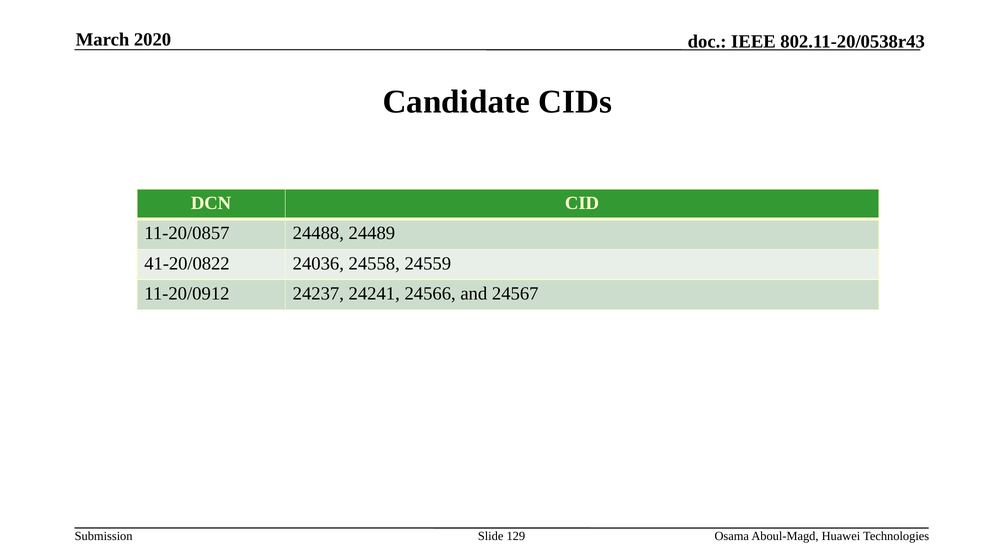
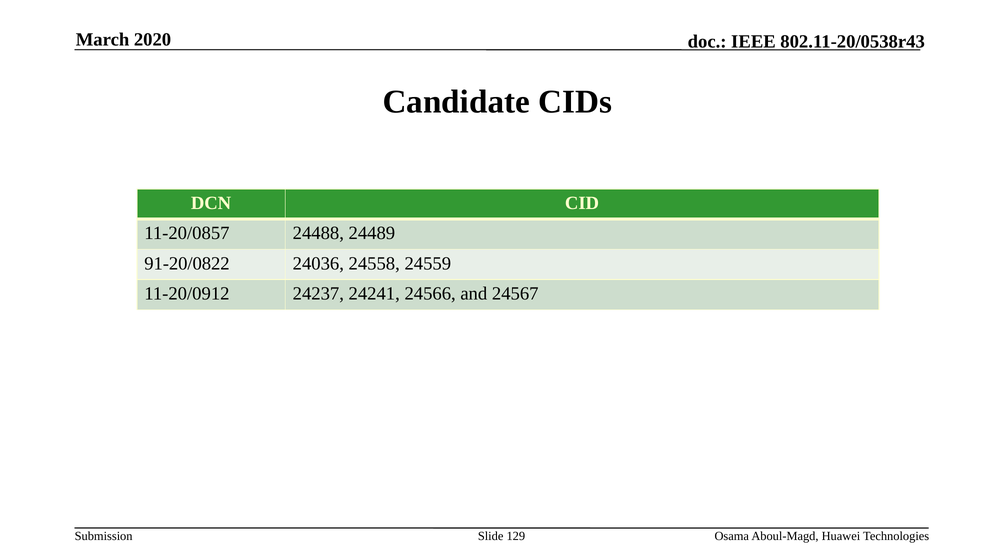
41-20/0822: 41-20/0822 -> 91-20/0822
